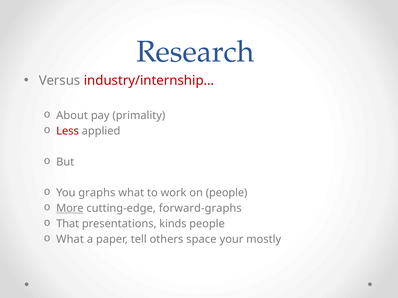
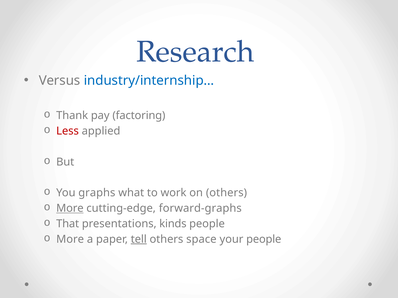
industry/internship… colour: red -> blue
About: About -> Thank
primality: primality -> factoring
on people: people -> others
What at (70, 240): What -> More
tell underline: none -> present
your mostly: mostly -> people
